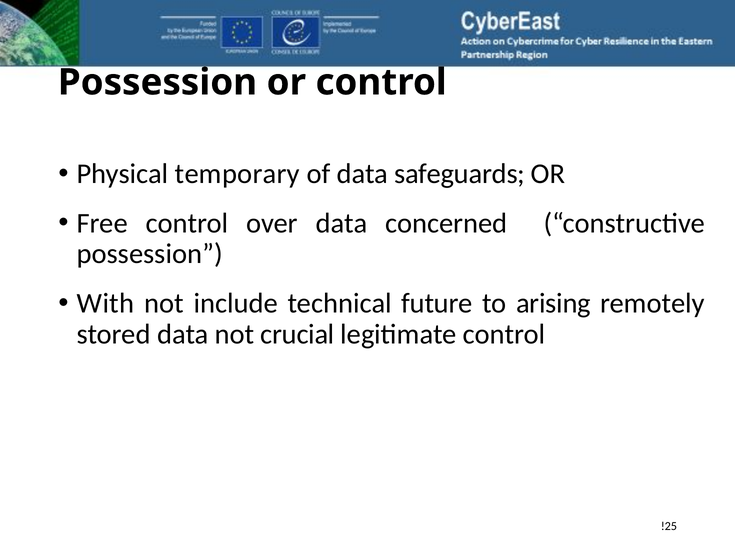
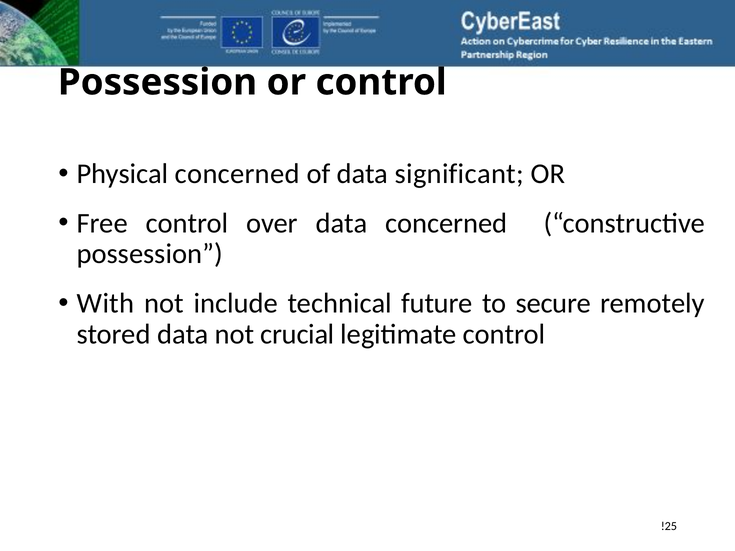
Physical temporary: temporary -> concerned
safeguards: safeguards -> significant
arising: arising -> secure
